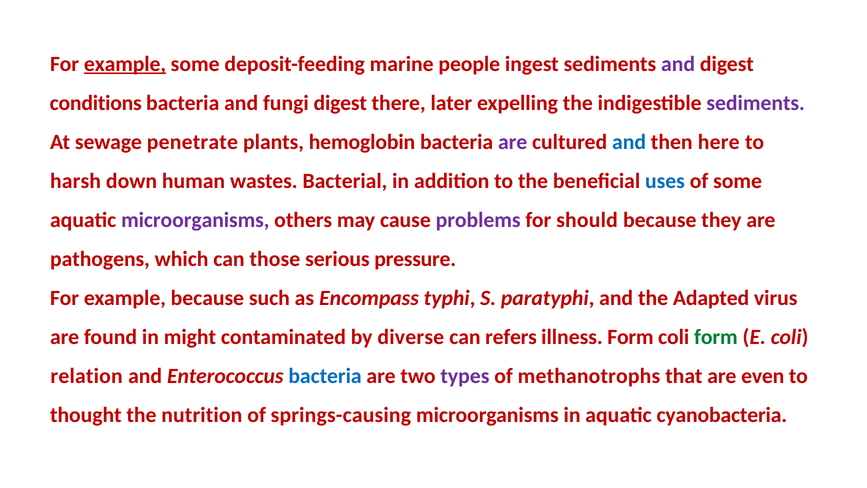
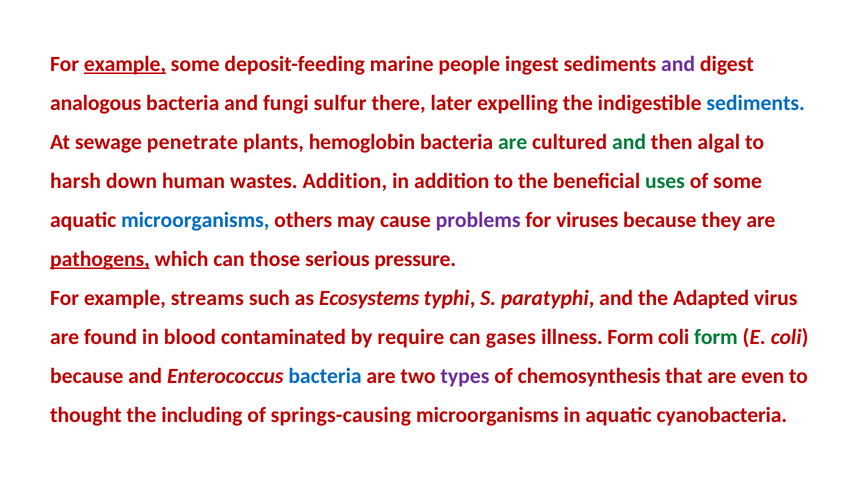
conditions: conditions -> analogous
fungi digest: digest -> sulfur
sediments at (756, 103) colour: purple -> blue
are at (513, 142) colour: purple -> green
and at (629, 142) colour: blue -> green
here: here -> algal
wastes Bacterial: Bacterial -> Addition
uses colour: blue -> green
microorganisms at (195, 220) colour: purple -> blue
should: should -> viruses
pathogens underline: none -> present
example because: because -> streams
Encompass: Encompass -> Ecosystems
might: might -> blood
diverse: diverse -> require
refers: refers -> gases
relation at (87, 376): relation -> because
methanotrophs: methanotrophs -> chemosynthesis
nutrition: nutrition -> including
